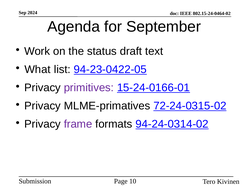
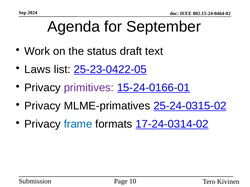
What: What -> Laws
94-23-0422-05: 94-23-0422-05 -> 25-23-0422-05
72-24-0315-02: 72-24-0315-02 -> 25-24-0315-02
frame colour: purple -> blue
94-24-0314-02: 94-24-0314-02 -> 17-24-0314-02
